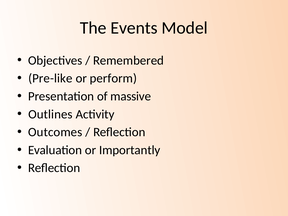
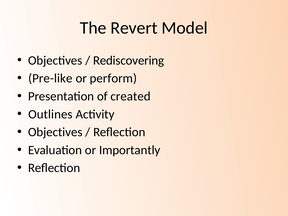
Events: Events -> Revert
Remembered: Remembered -> Rediscovering
massive: massive -> created
Outcomes at (55, 132): Outcomes -> Objectives
